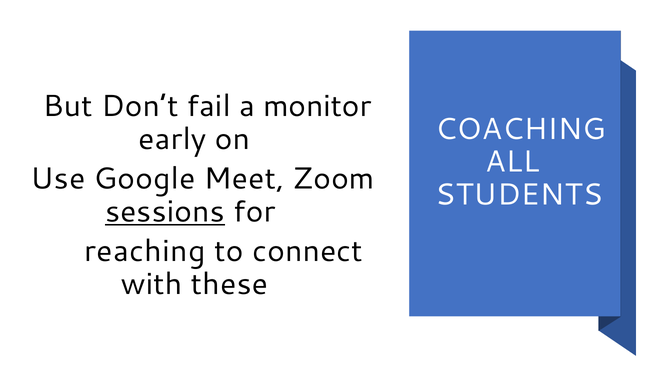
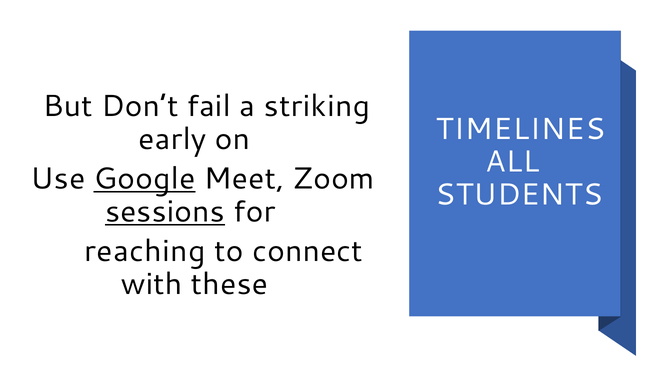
monitor: monitor -> striking
COACHING: COACHING -> TIMELINES
Google underline: none -> present
